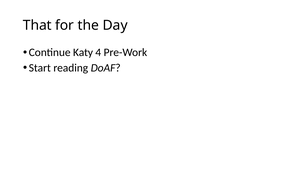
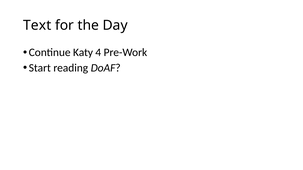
That: That -> Text
